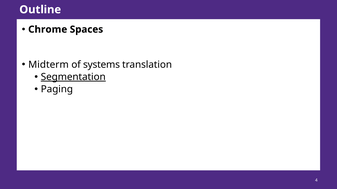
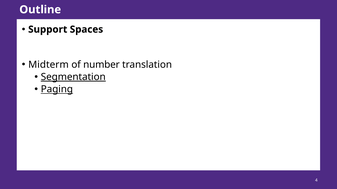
Chrome: Chrome -> Support
systems: systems -> number
Paging underline: none -> present
